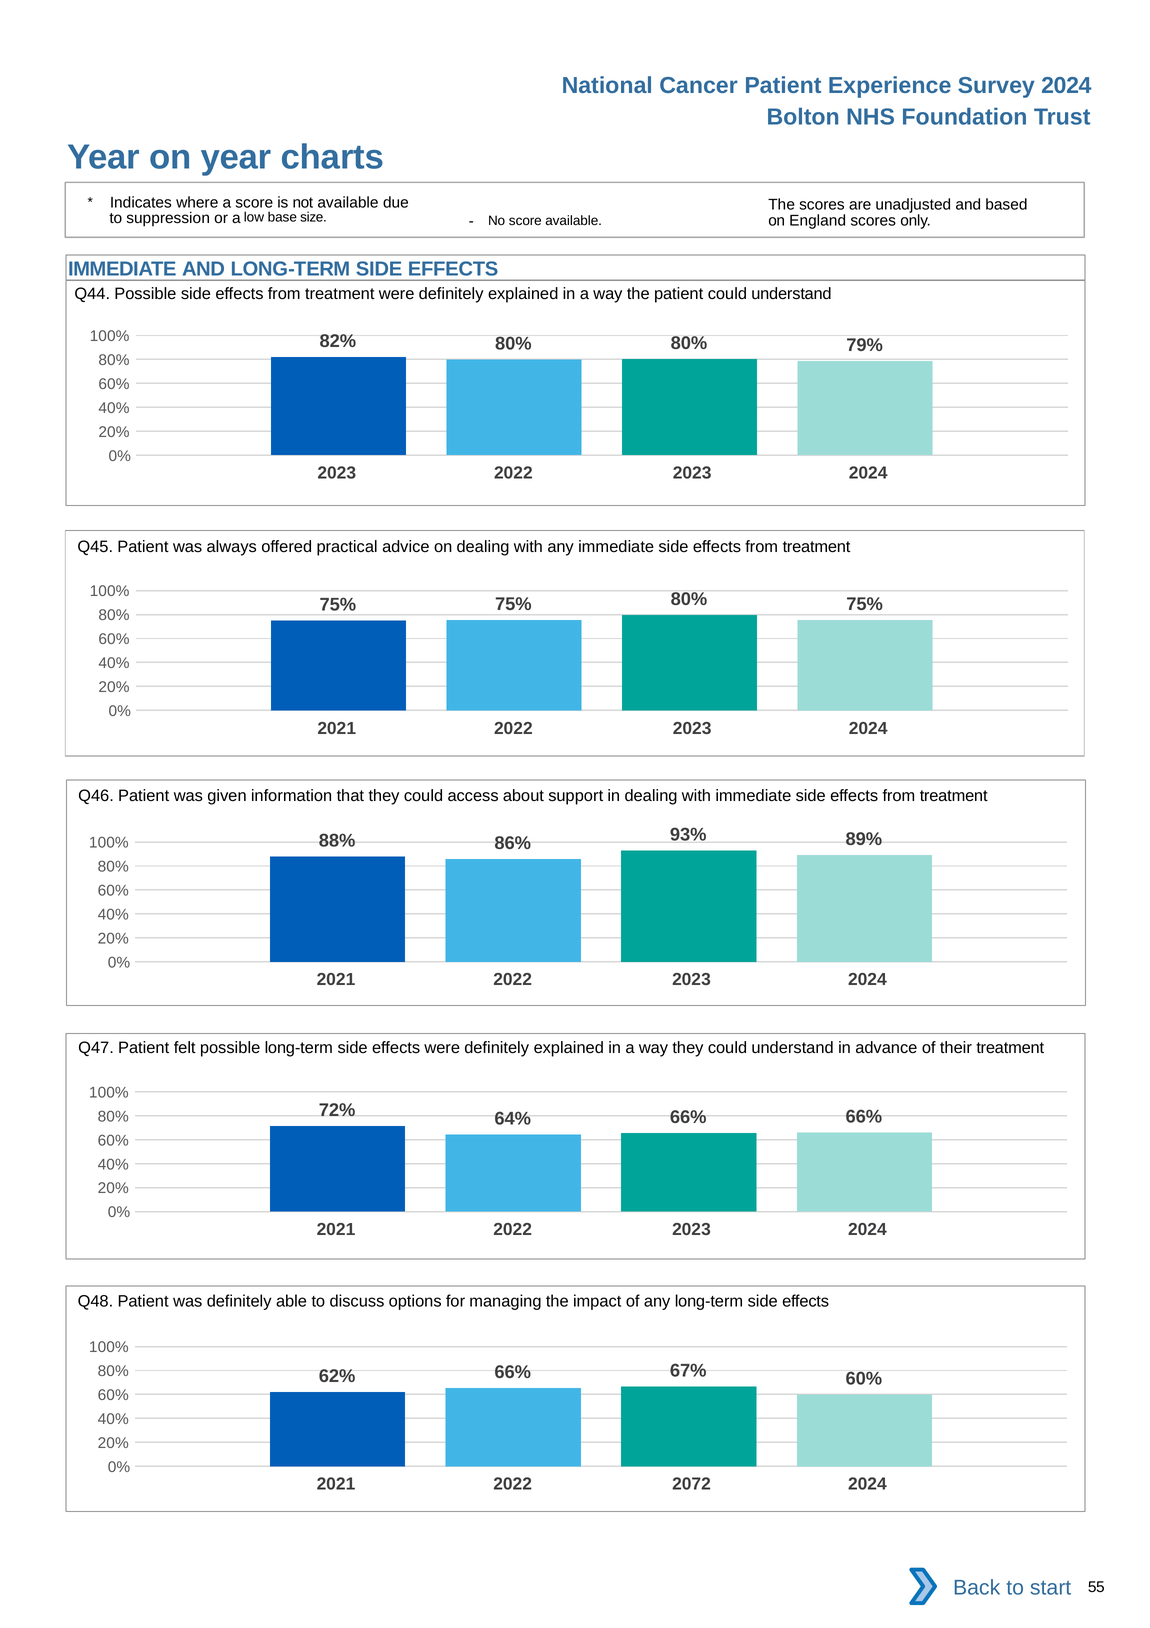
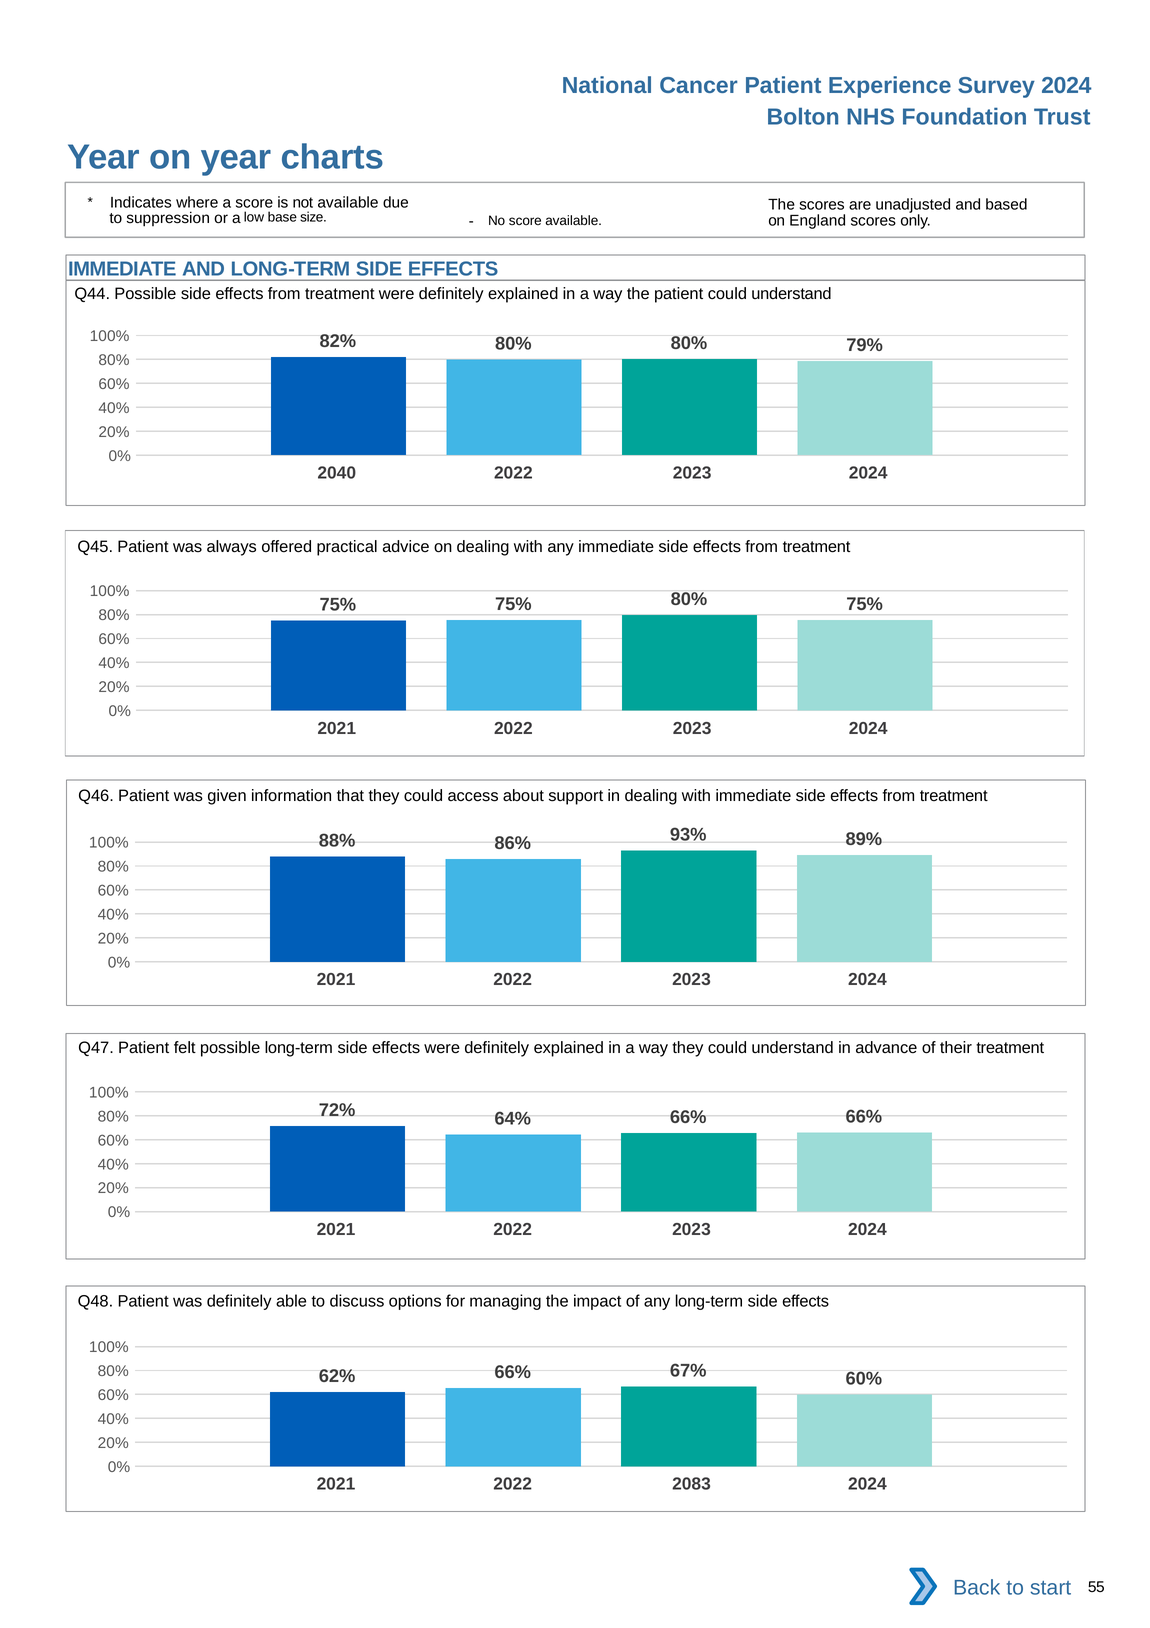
2023 at (337, 473): 2023 -> 2040
2072: 2072 -> 2083
